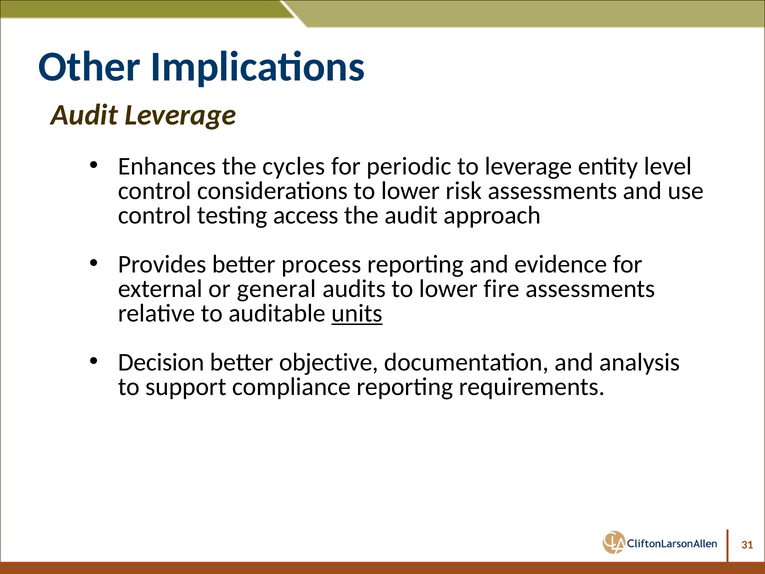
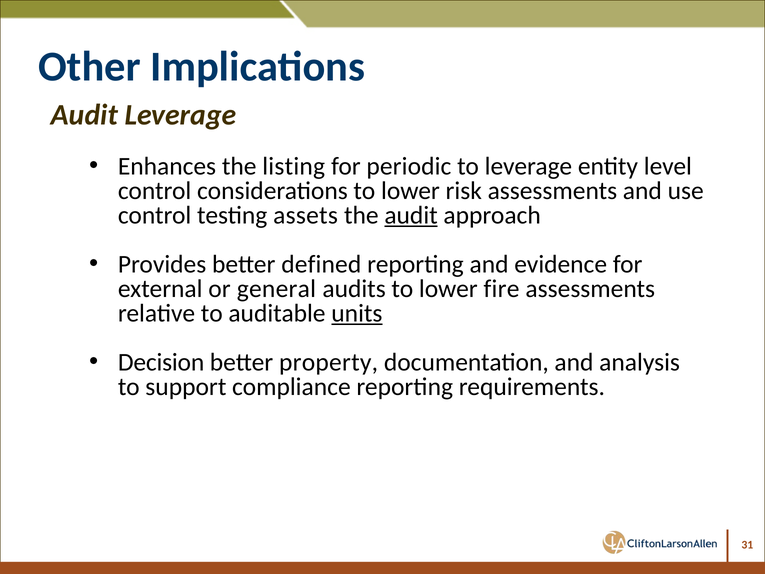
cycles: cycles -> listing
access: access -> assets
audit at (411, 215) underline: none -> present
process: process -> defined
objective: objective -> property
